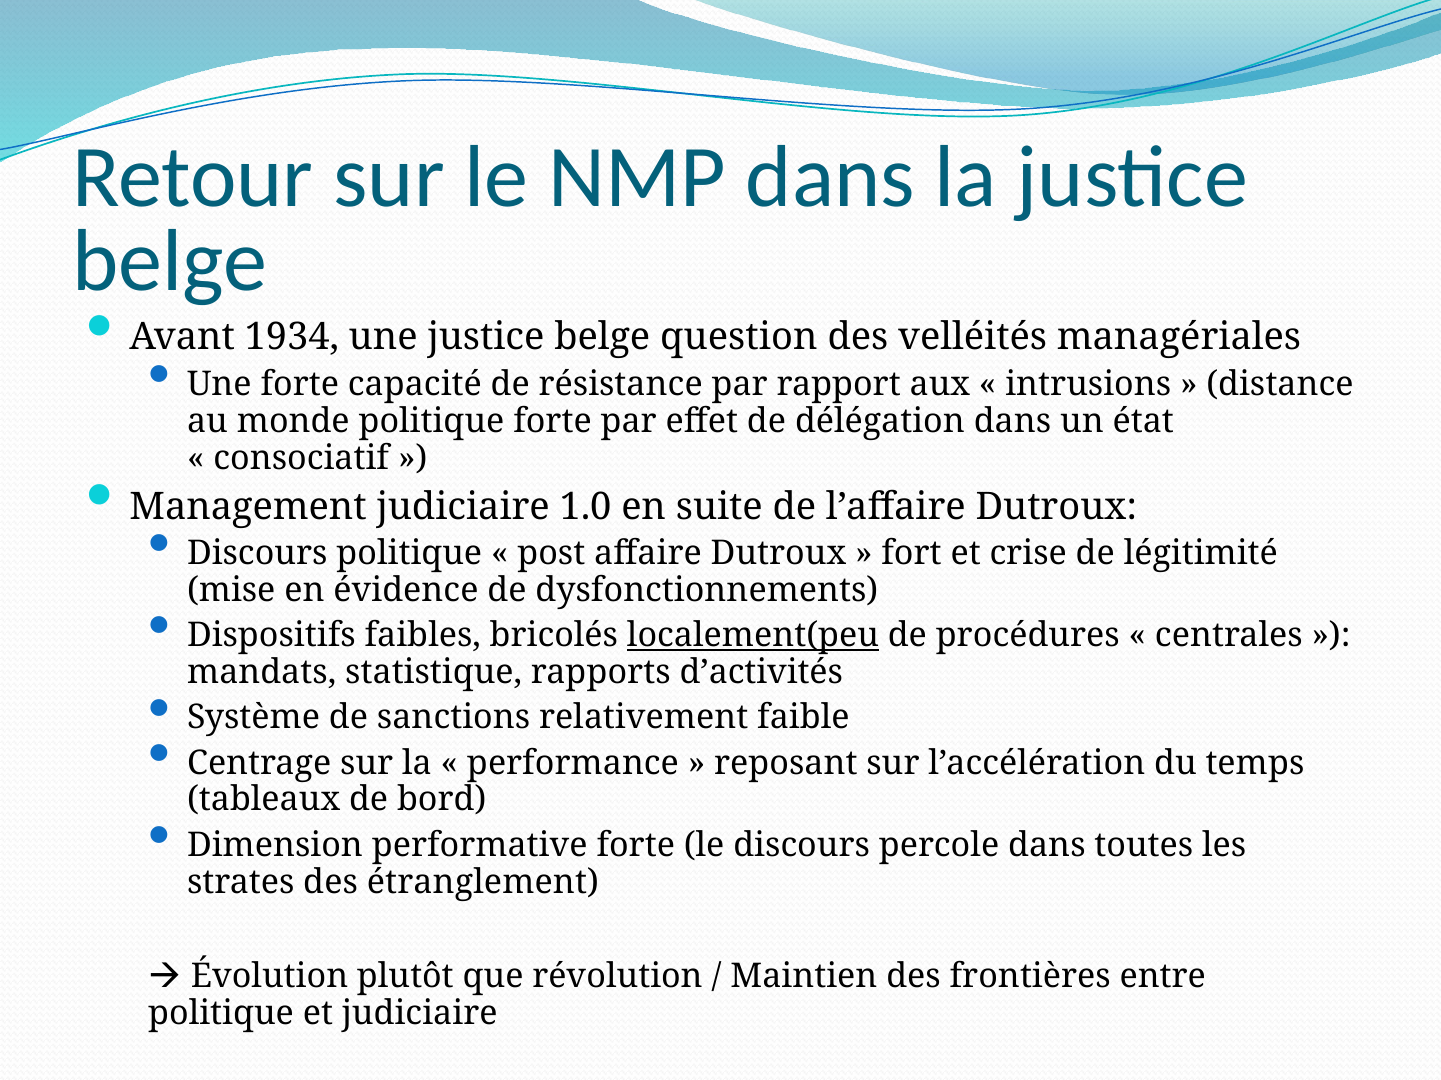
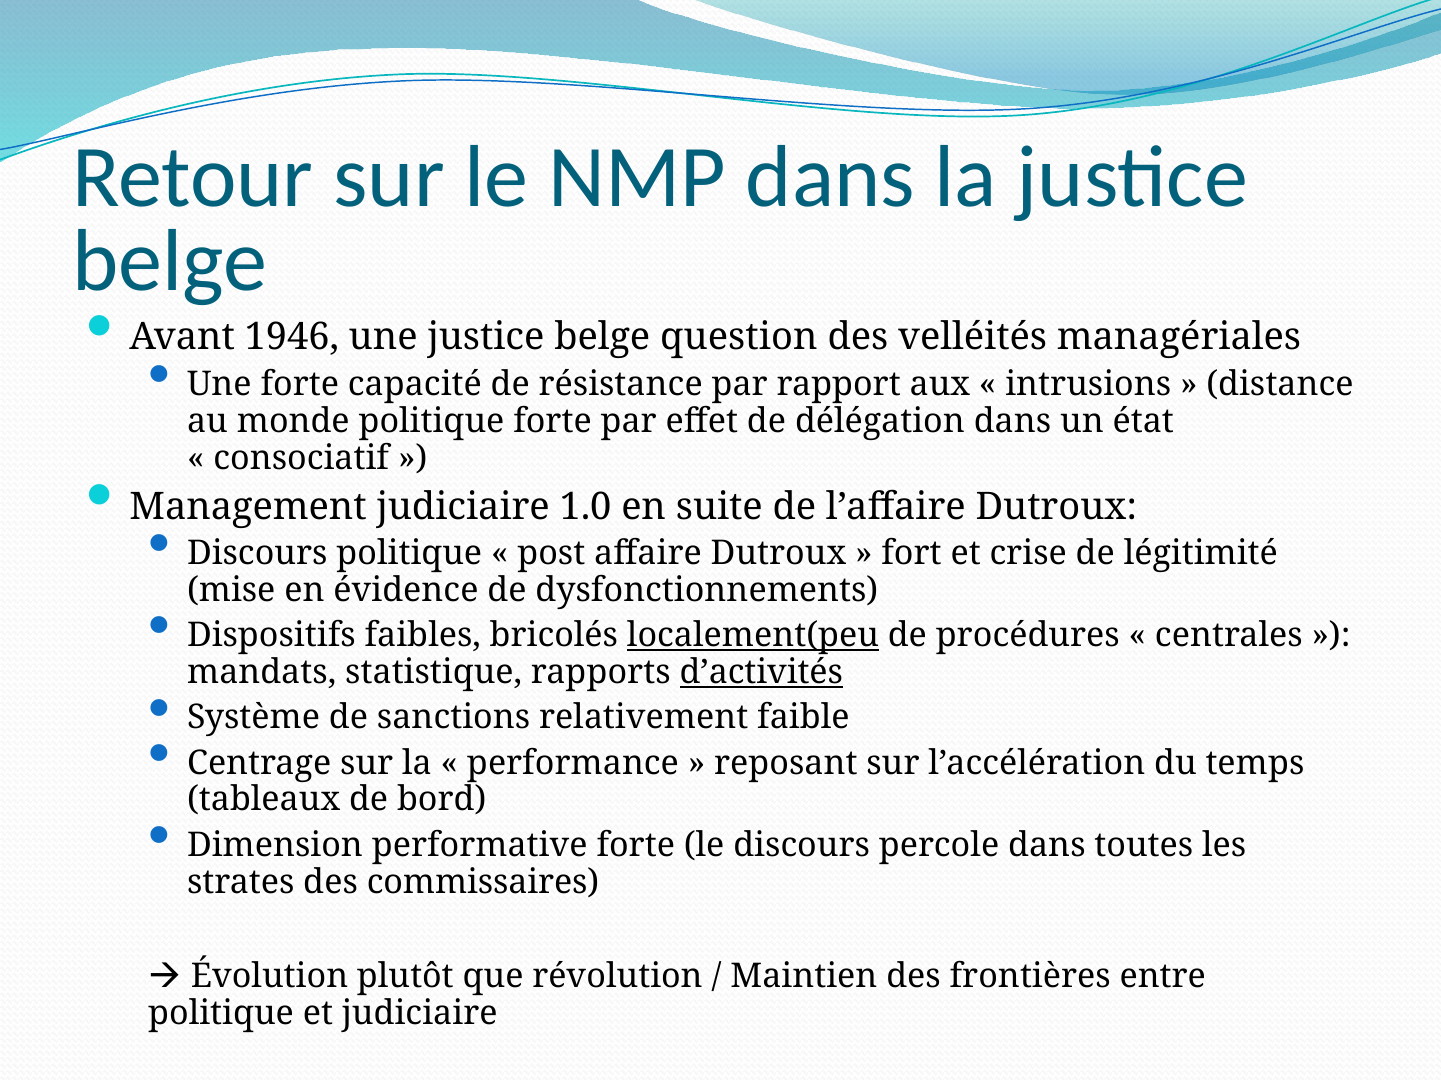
1934: 1934 -> 1946
d’activités underline: none -> present
étranglement: étranglement -> commissaires
